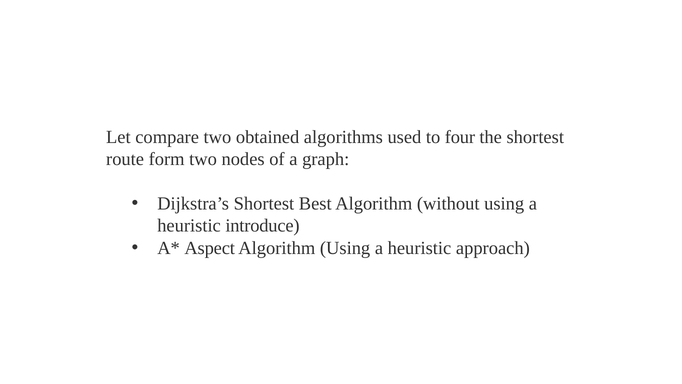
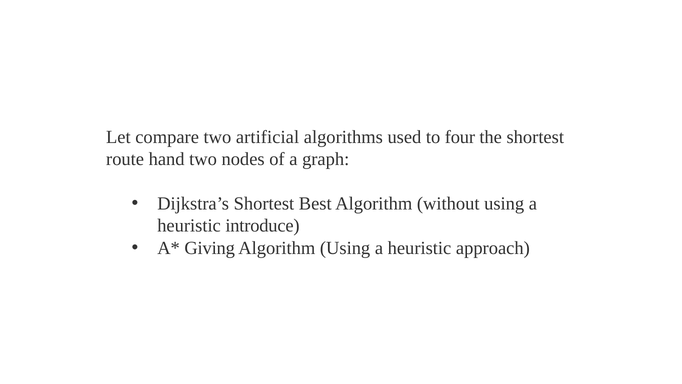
obtained: obtained -> artificial
form: form -> hand
Aspect: Aspect -> Giving
